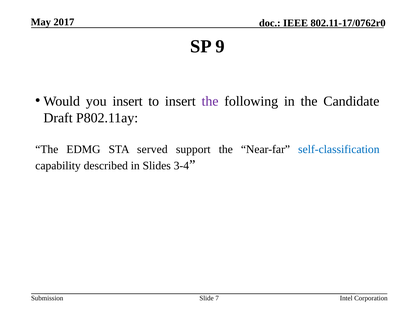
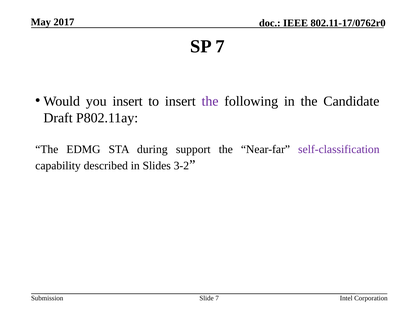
SP 9: 9 -> 7
served: served -> during
self-classification colour: blue -> purple
3-4: 3-4 -> 3-2
